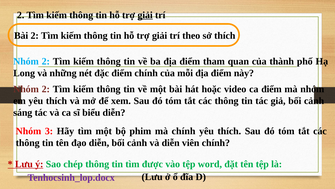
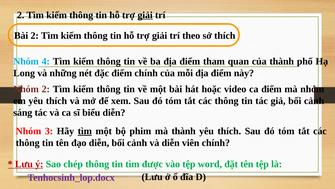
2 at (46, 61): 2 -> 4
tìm at (85, 131) underline: none -> present
mà chính: chính -> thành
